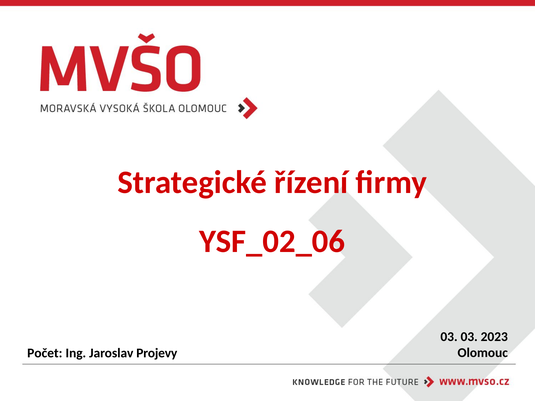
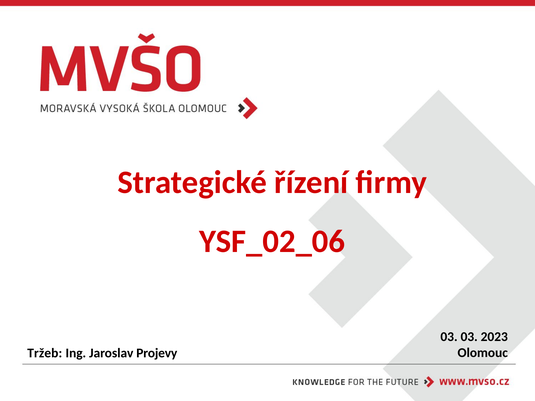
Počet: Počet -> Tržeb
